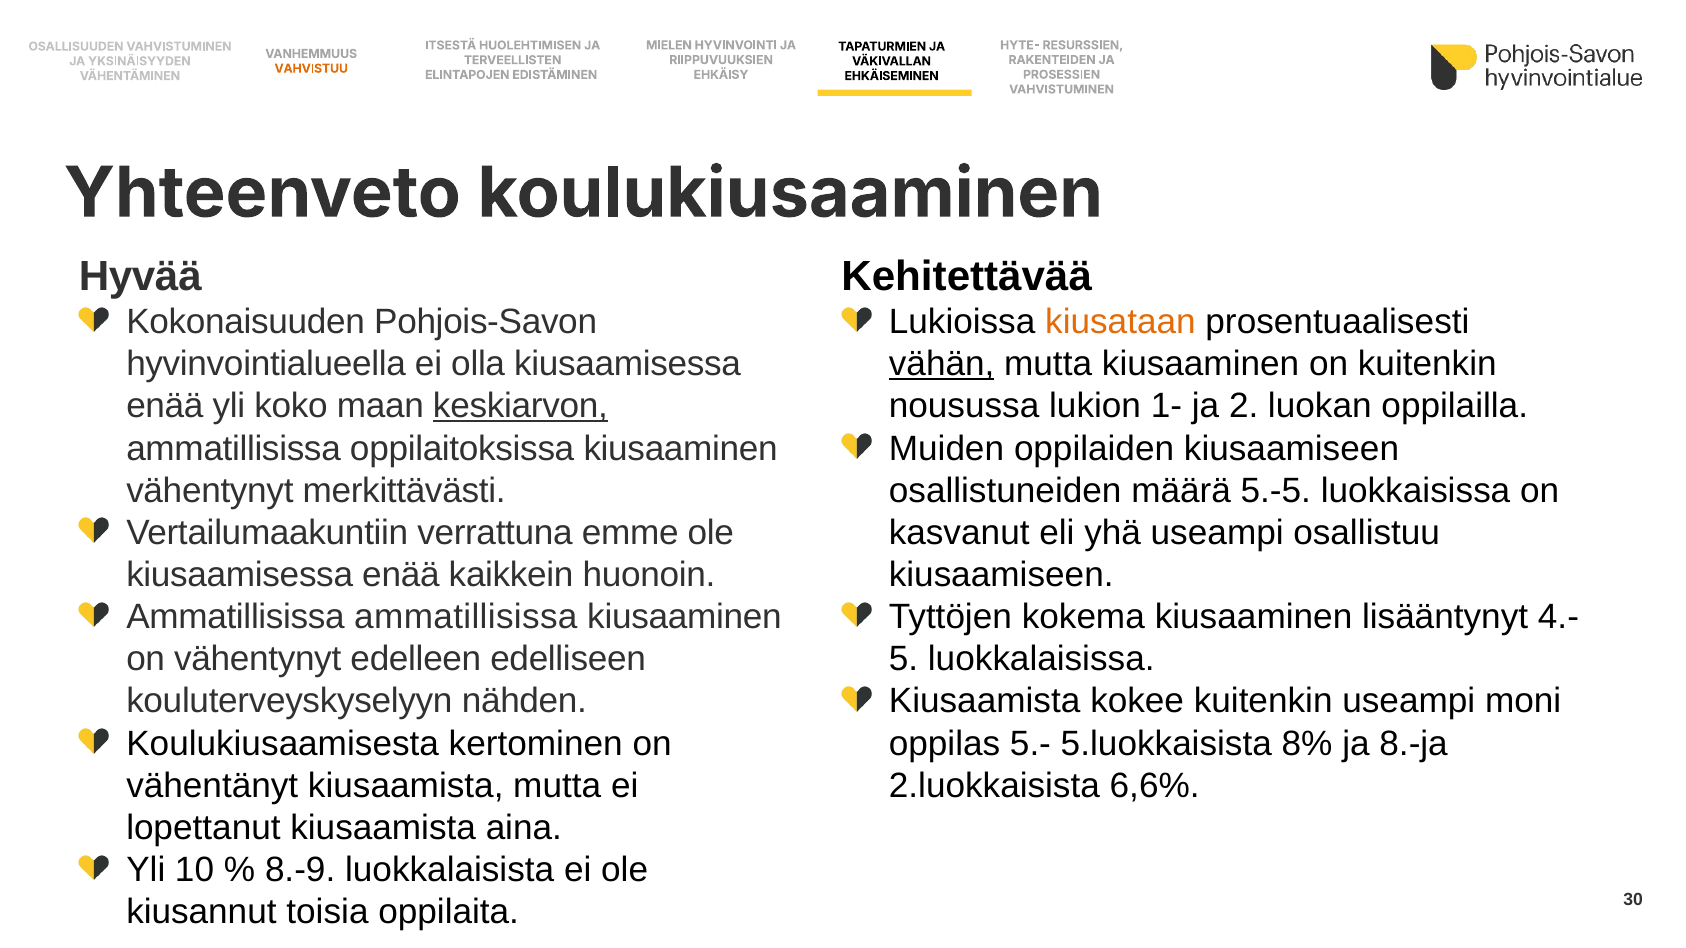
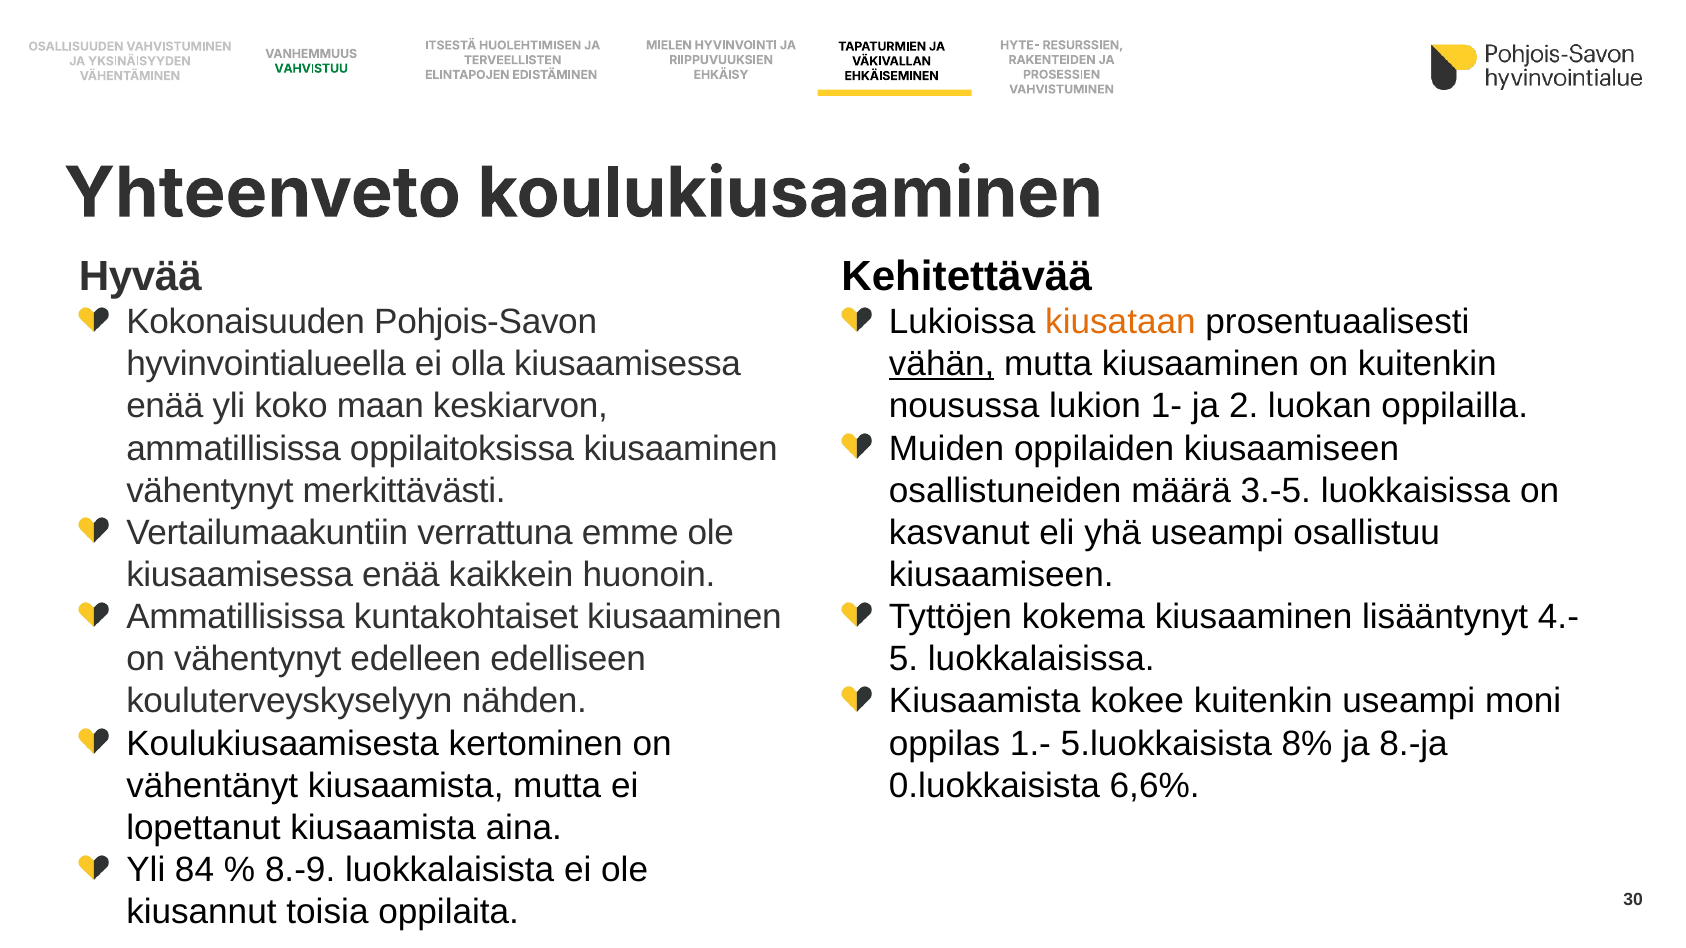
VAHVISTUU colour: orange -> green
keskiarvon underline: present -> none
5.-5: 5.-5 -> 3.-5
Ammatillisissa ammatillisissa: ammatillisissa -> kuntakohtaiset
5.-: 5.- -> 1.-
2.luokkaisista: 2.luokkaisista -> 0.luokkaisista
10: 10 -> 84
